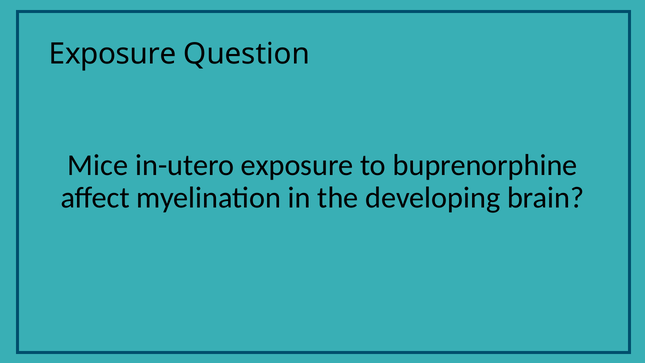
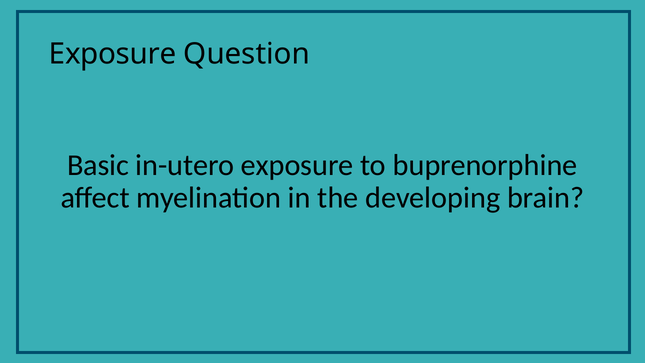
Mice: Mice -> Basic
